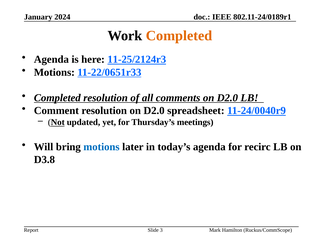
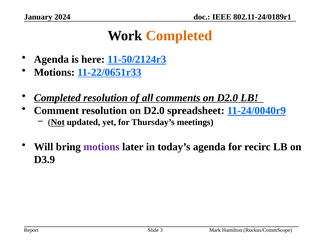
11-25/2124r3: 11-25/2124r3 -> 11-50/2124r3
motions at (101, 147) colour: blue -> purple
D3.8: D3.8 -> D3.9
